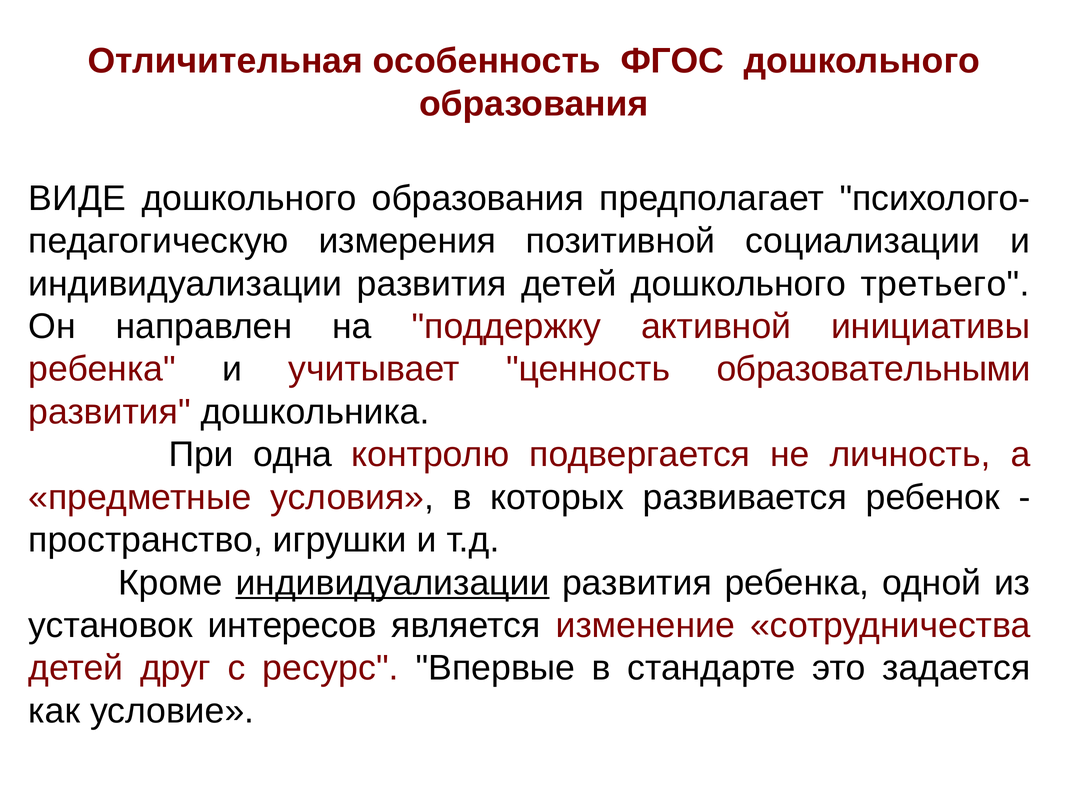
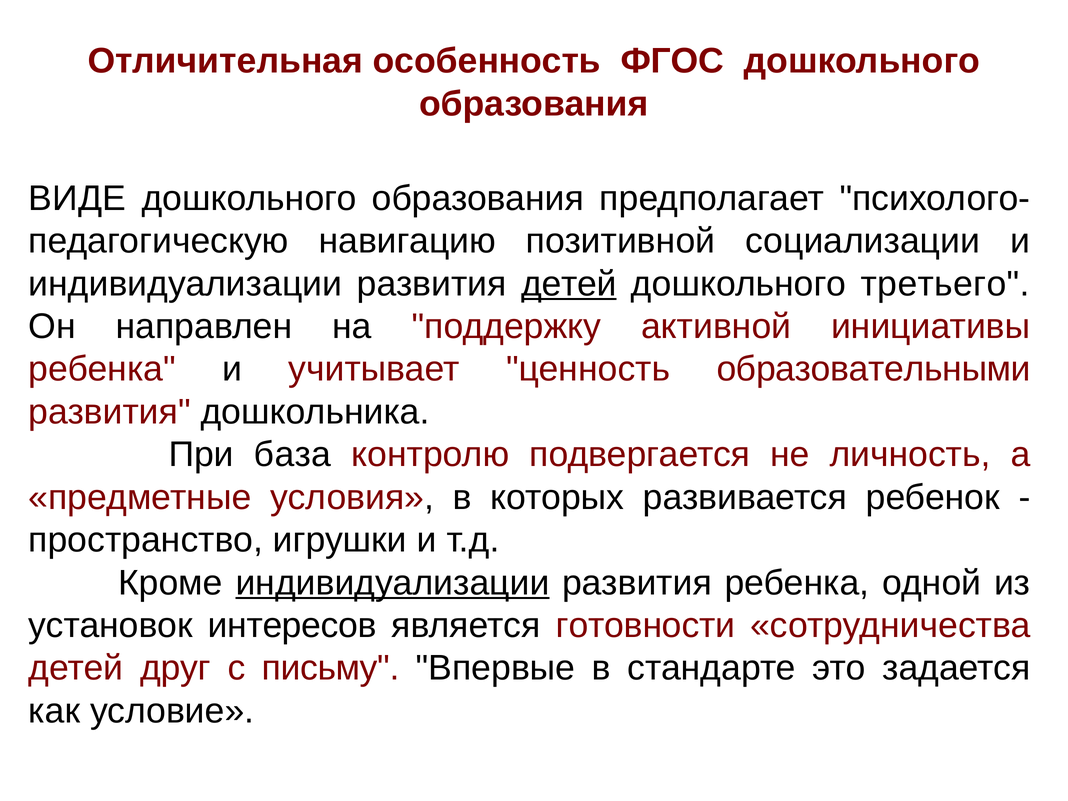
измерения: измерения -> навигацию
детей at (569, 284) underline: none -> present
одна: одна -> база
изменение: изменение -> готовности
ресурс: ресурс -> письму
